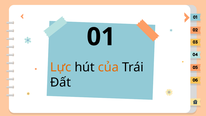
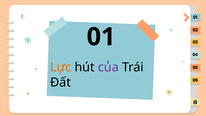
của colour: orange -> purple
